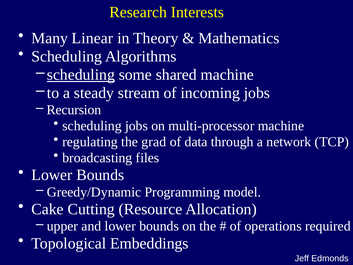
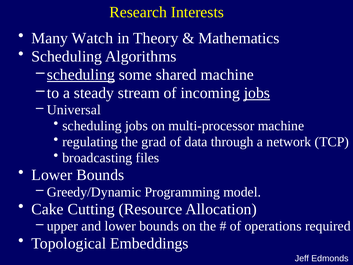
Linear: Linear -> Watch
jobs at (257, 93) underline: none -> present
Recursion: Recursion -> Universal
